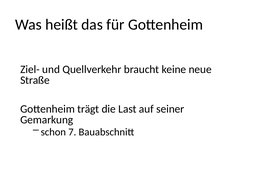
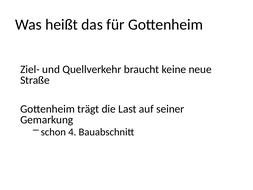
7: 7 -> 4
